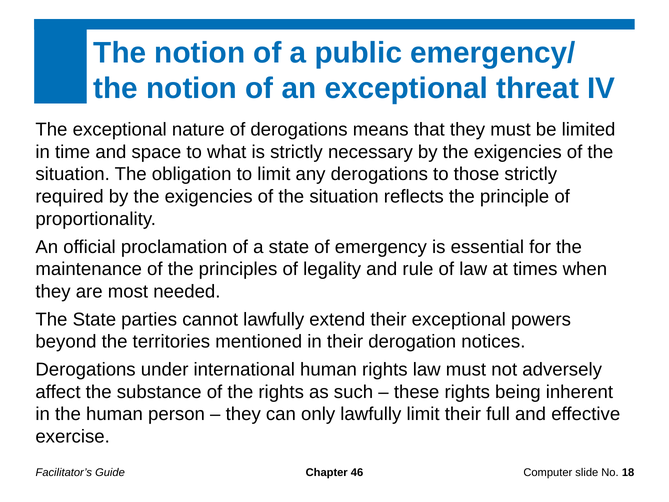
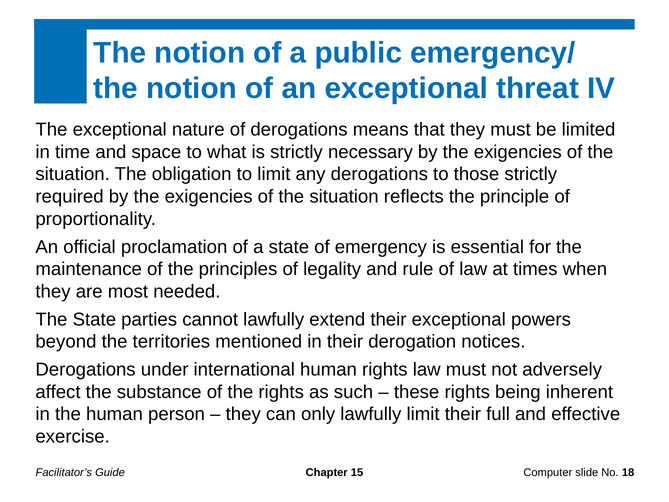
46: 46 -> 15
